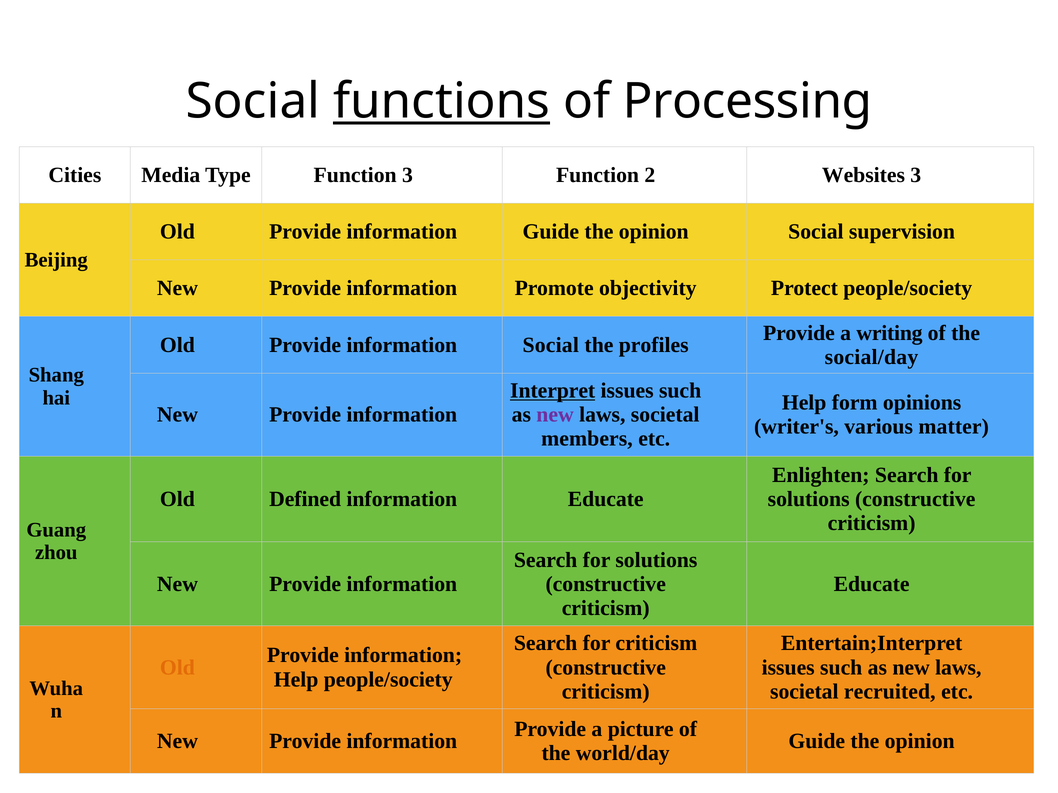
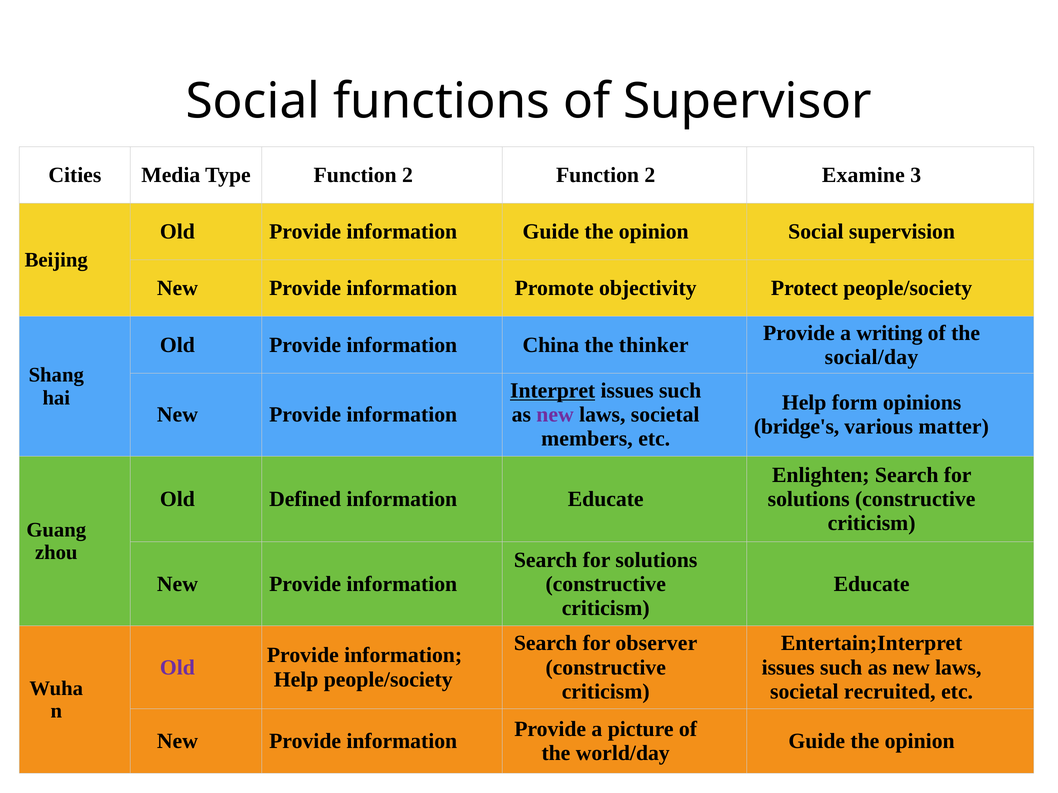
functions underline: present -> none
Processing: Processing -> Supervisor
Type Function 3: 3 -> 2
Websites: Websites -> Examine
information Social: Social -> China
profiles: profiles -> thinker
writer's: writer's -> bridge's
for criticism: criticism -> observer
Old at (177, 668) colour: orange -> purple
